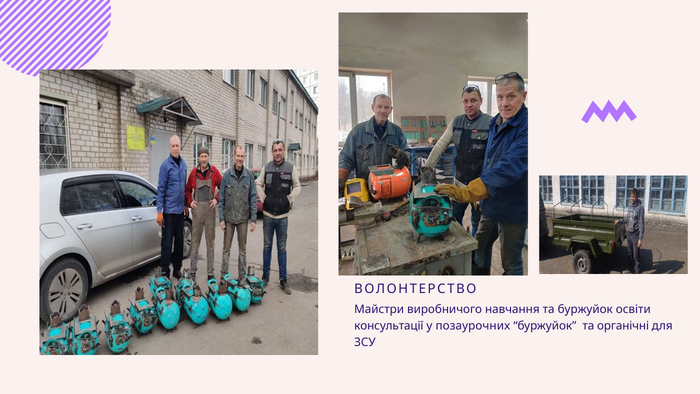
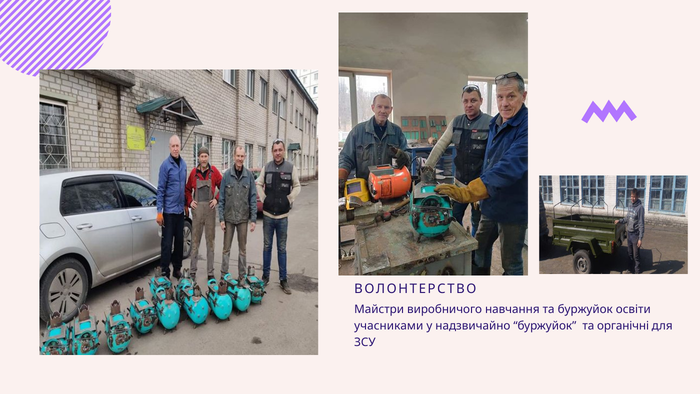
консультації: консультації -> учасниками
позаурочних: позаурочних -> надзвичайно
